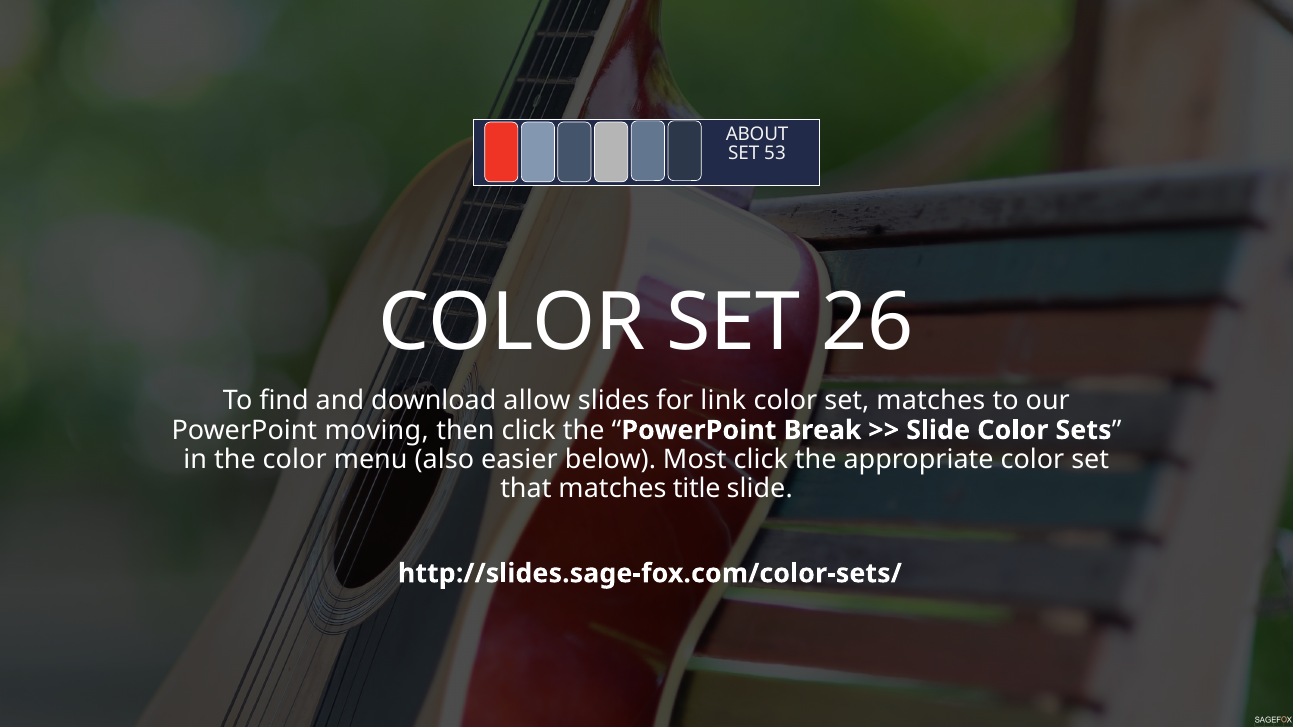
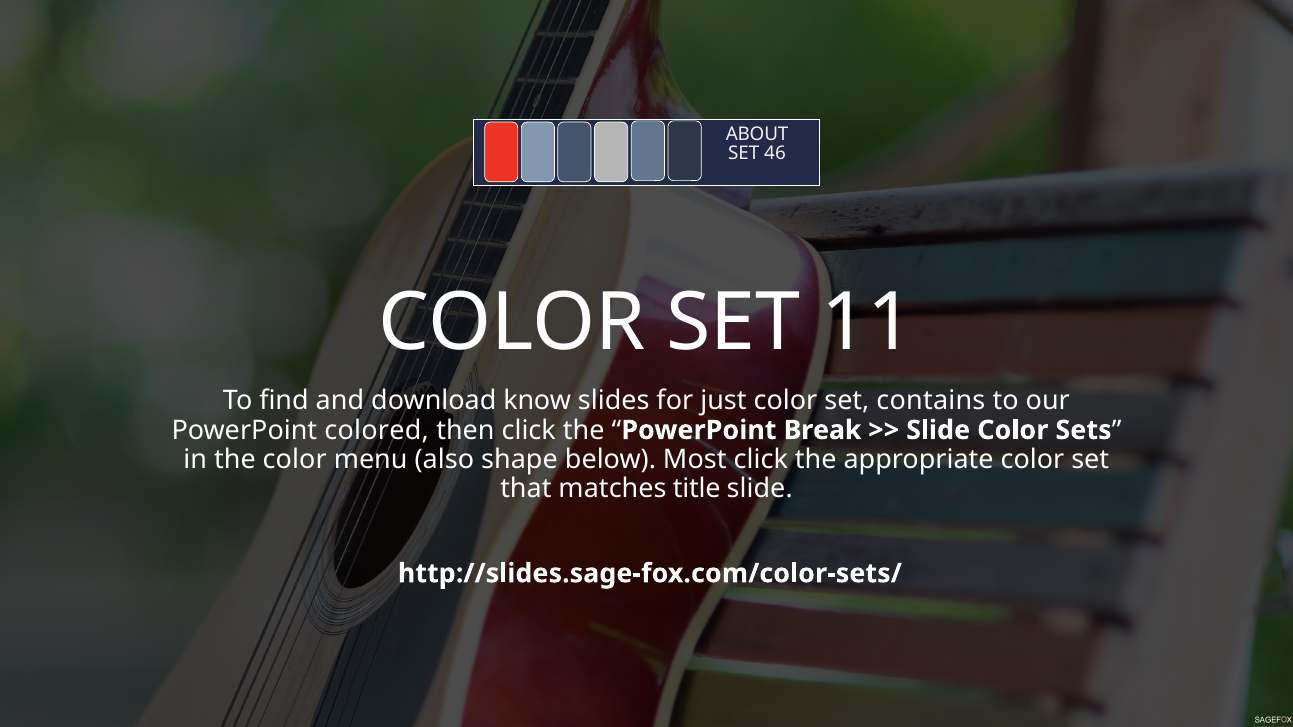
53: 53 -> 46
26: 26 -> 11
allow: allow -> know
link: link -> just
set matches: matches -> contains
moving: moving -> colored
easier: easier -> shape
